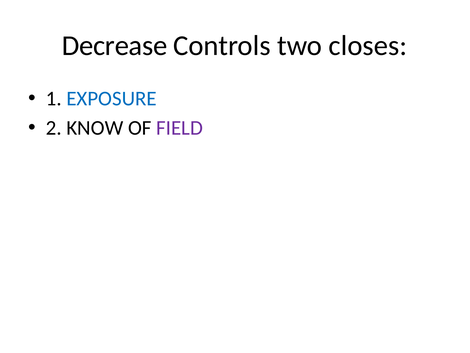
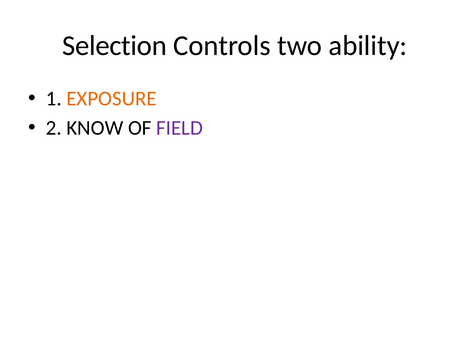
Decrease: Decrease -> Selection
closes: closes -> ability
EXPOSURE colour: blue -> orange
